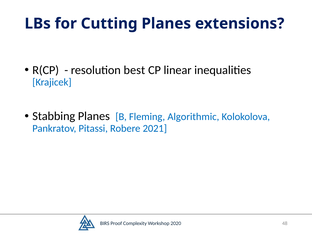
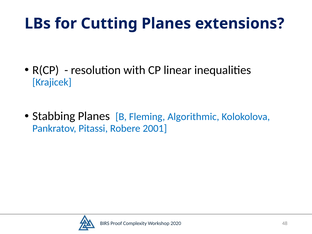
best: best -> with
2021: 2021 -> 2001
